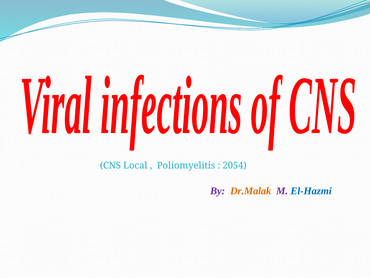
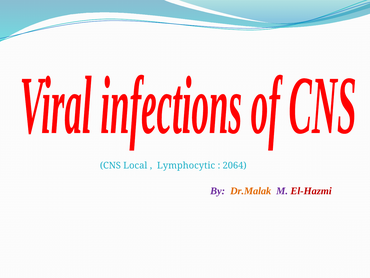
Poliomyelitis: Poliomyelitis -> Lymphocytic
2054: 2054 -> 2064
El-Hazmi colour: blue -> red
